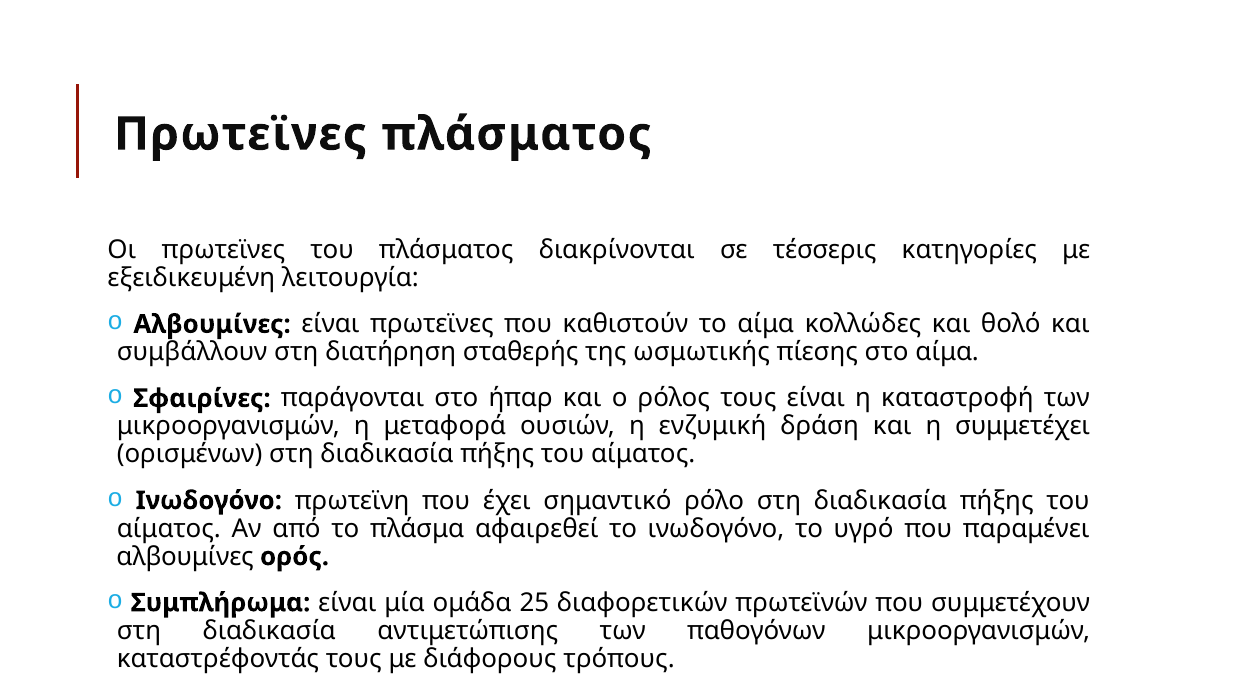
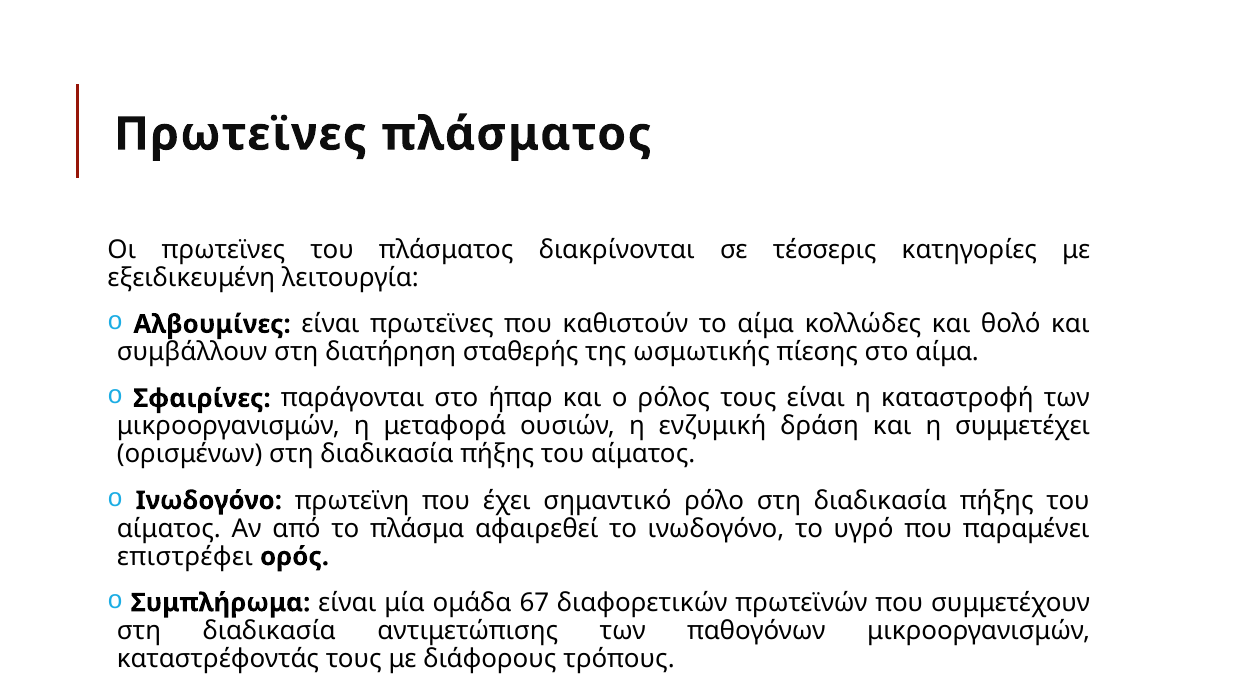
αλβουμίνες at (185, 556): αλβουμίνες -> επιστρέφει
25: 25 -> 67
